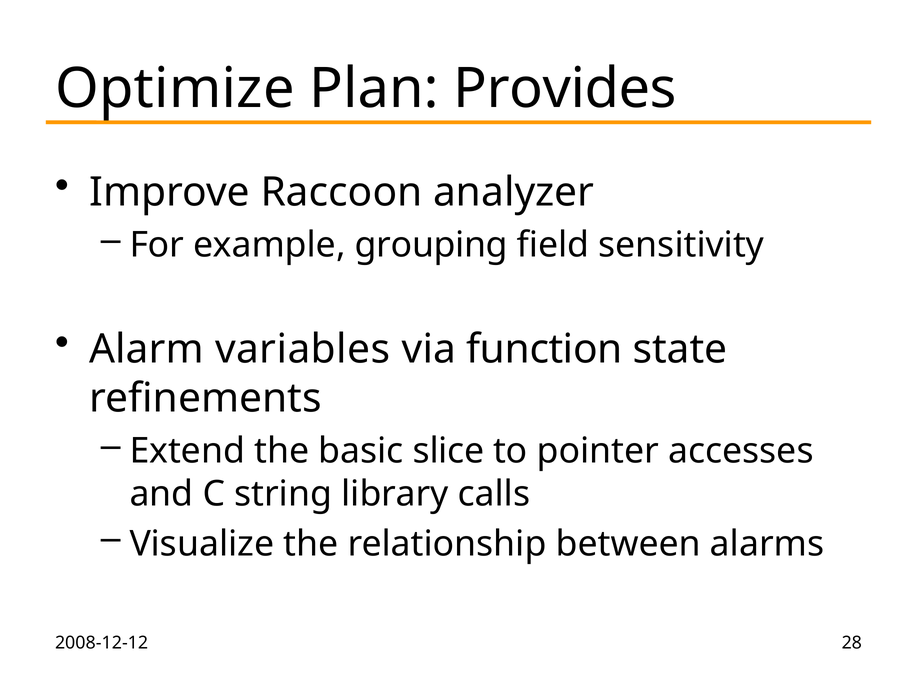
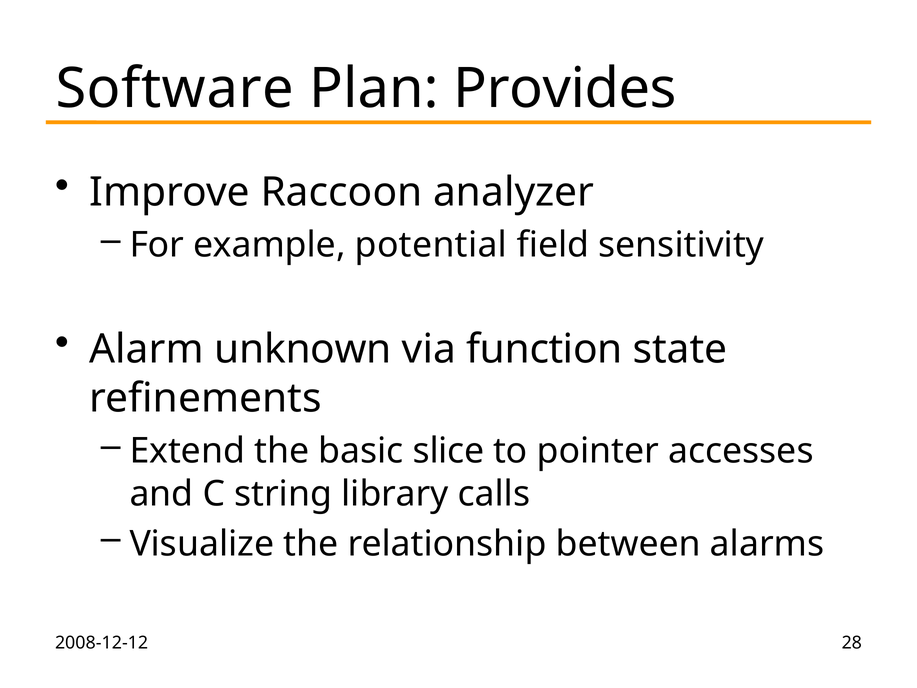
Optimize: Optimize -> Software
grouping: grouping -> potential
variables: variables -> unknown
